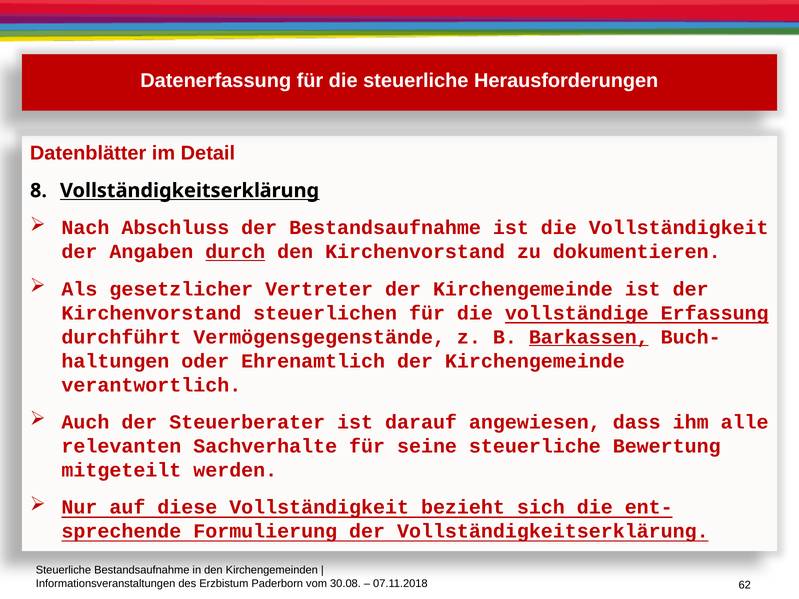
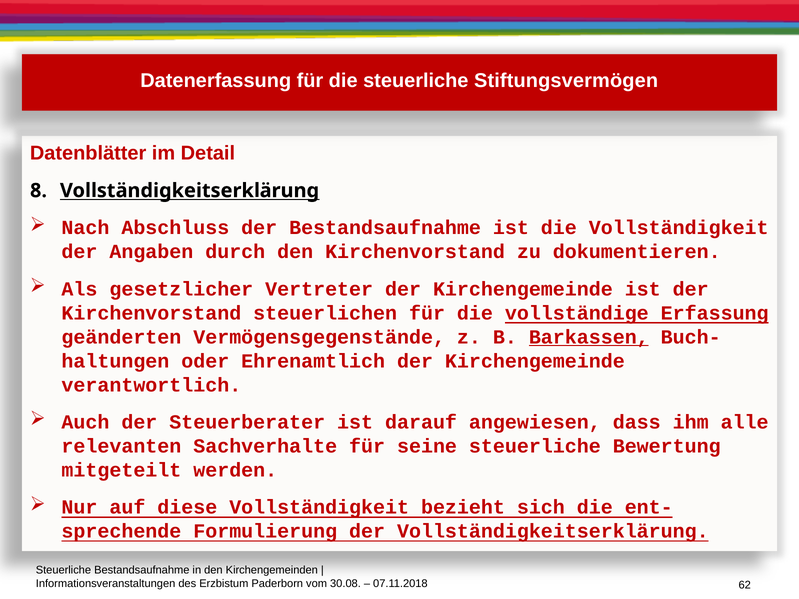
Herausforderungen: Herausforderungen -> Stiftungsvermögen
durch underline: present -> none
durchführt: durchführt -> geänderten
